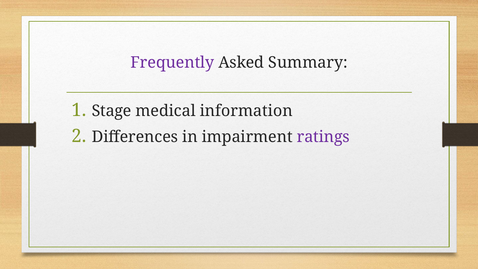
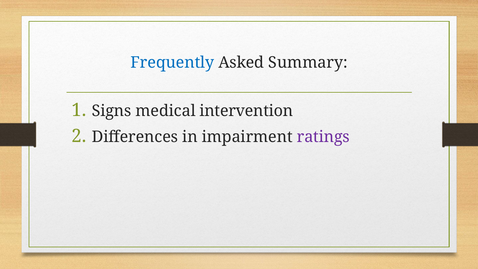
Frequently colour: purple -> blue
Stage: Stage -> Signs
information: information -> intervention
